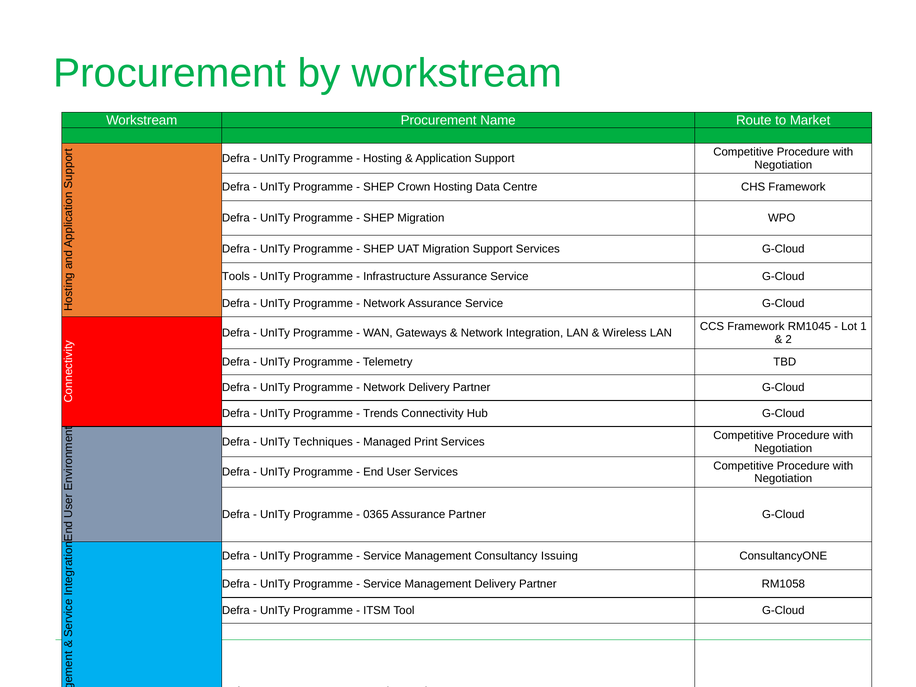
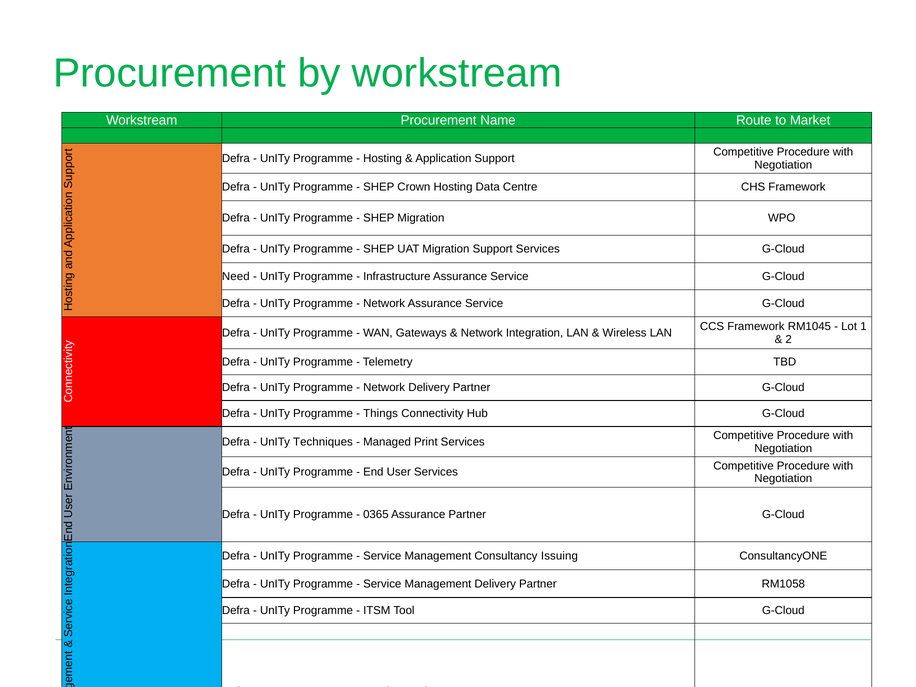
Tools: Tools -> Need
Trends: Trends -> Things
